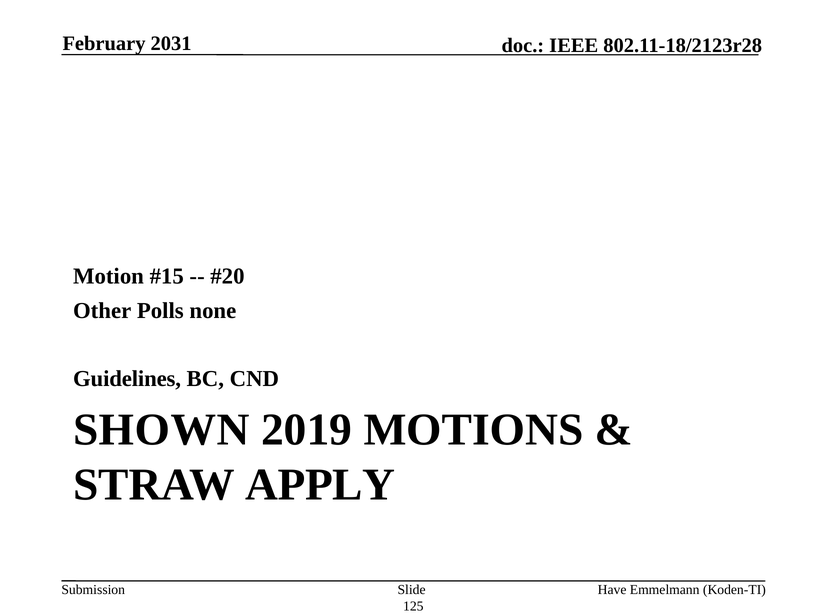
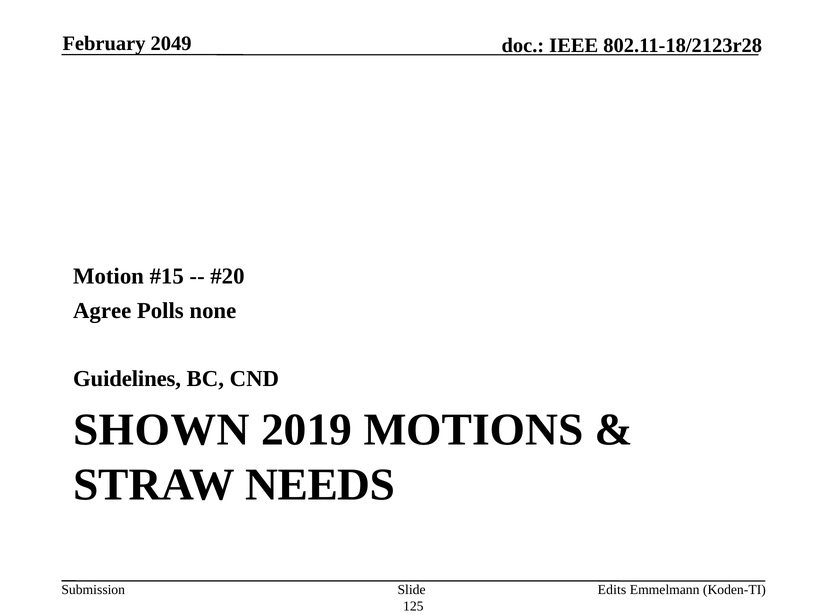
2031: 2031 -> 2049
Other: Other -> Agree
APPLY: APPLY -> NEEDS
Have: Have -> Edits
